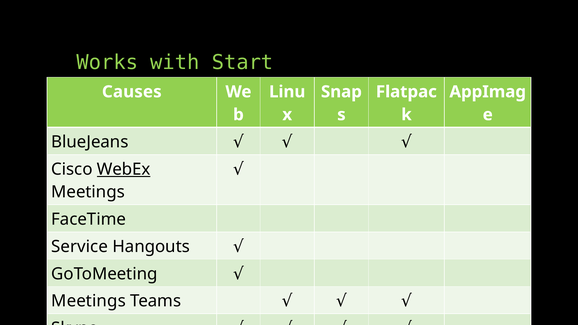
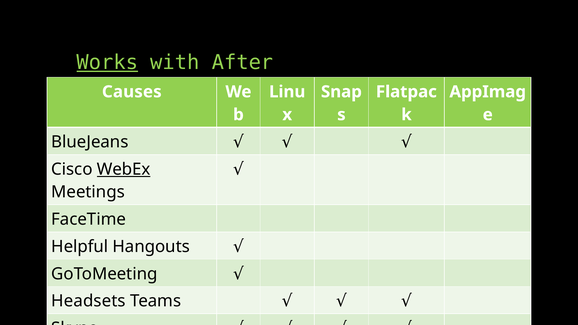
Works underline: none -> present
Start: Start -> After
Service: Service -> Helpful
Meetings at (89, 301): Meetings -> Headsets
